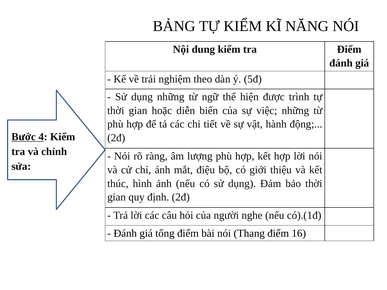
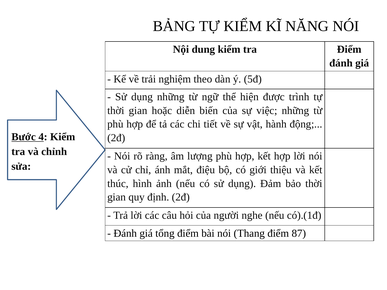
16: 16 -> 87
